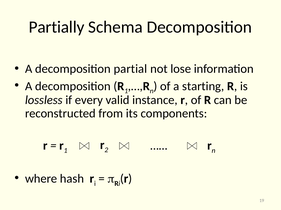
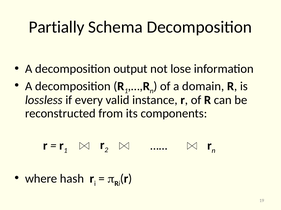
partial: partial -> output
starting: starting -> domain
